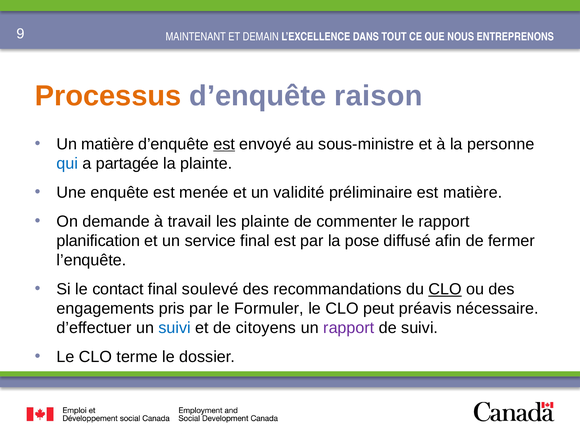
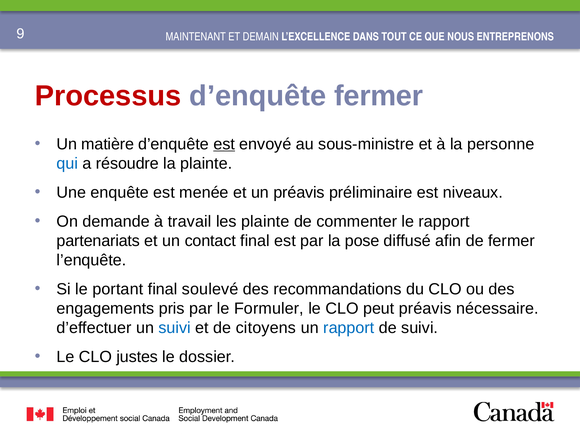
Processus colour: orange -> red
d’enquête raison: raison -> fermer
partagée: partagée -> résoudre
un validité: validité -> préavis
est matière: matière -> niveaux
planification: planification -> partenariats
service: service -> contact
contact: contact -> portant
CLO at (445, 289) underline: present -> none
rapport at (349, 328) colour: purple -> blue
terme: terme -> justes
